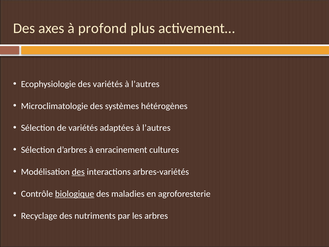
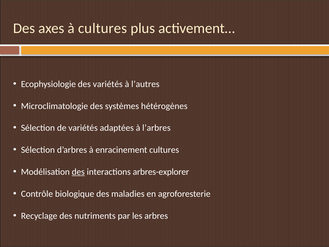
à profond: profond -> cultures
adaptées à l’autres: l’autres -> l’arbres
arbres-variétés: arbres-variétés -> arbres-explorer
biologique underline: present -> none
